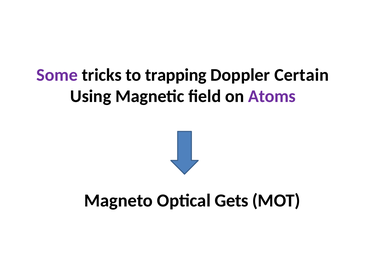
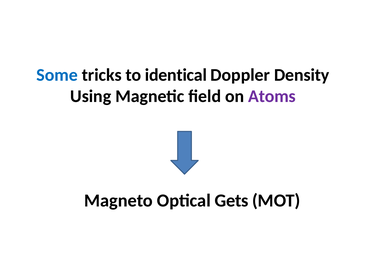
Some colour: purple -> blue
trapping: trapping -> identical
Certain: Certain -> Density
